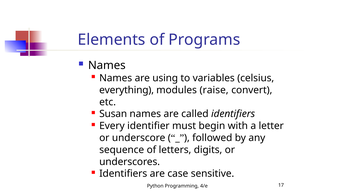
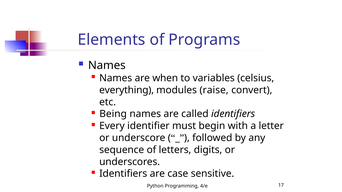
using: using -> when
Susan: Susan -> Being
